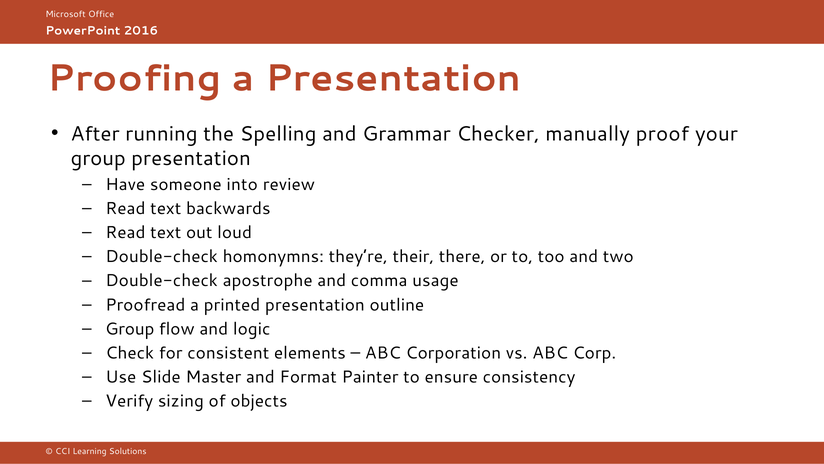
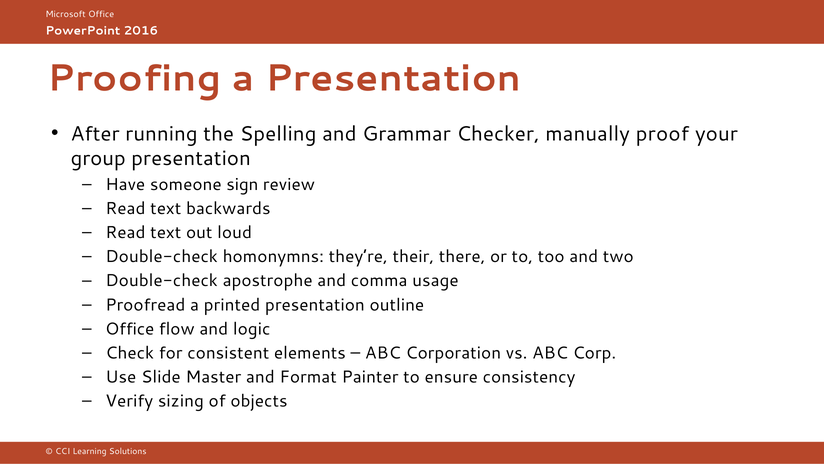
into: into -> sign
Group at (130, 329): Group -> Office
